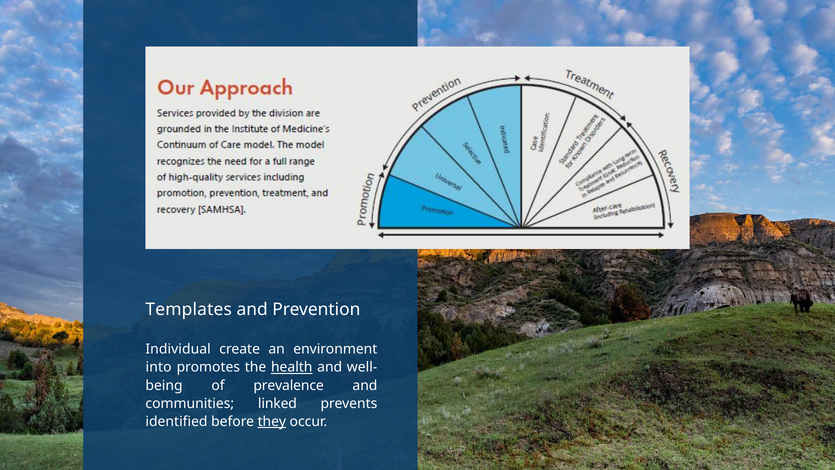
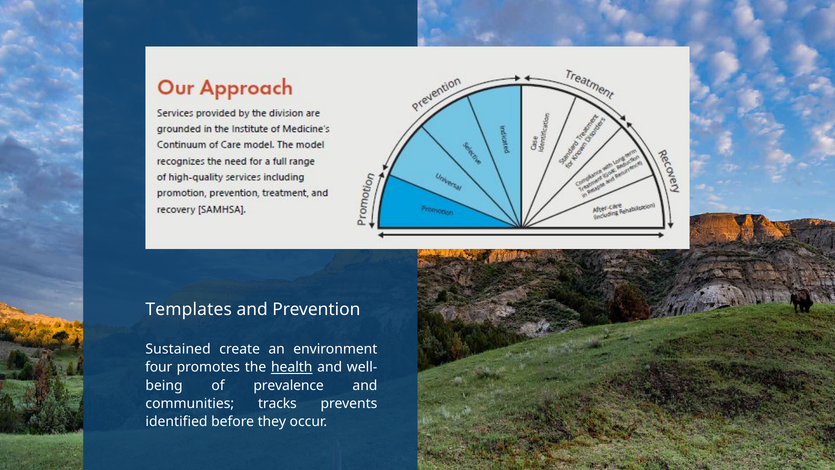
Individual: Individual -> Sustained
into: into -> four
linked: linked -> tracks
they underline: present -> none
